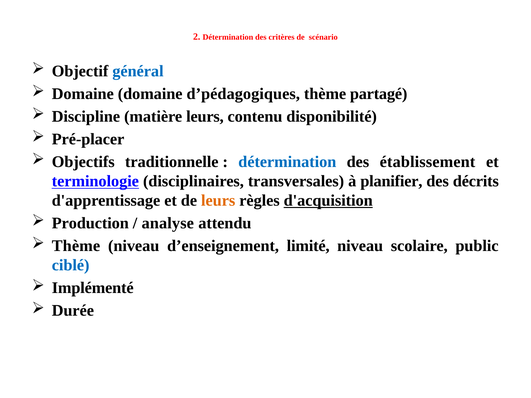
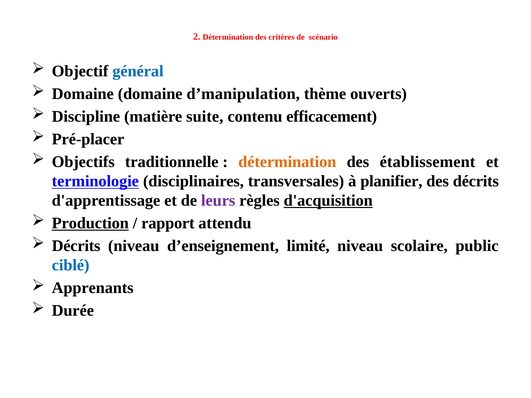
d’pédagogiques: d’pédagogiques -> d’manipulation
partagé: partagé -> ouverts
matière leurs: leurs -> suite
disponibilité: disponibilité -> efficacement
détermination at (287, 162) colour: blue -> orange
leurs at (218, 201) colour: orange -> purple
Production underline: none -> present
analyse: analyse -> rapport
Thème at (76, 246): Thème -> Décrits
Implémenté: Implémenté -> Apprenants
